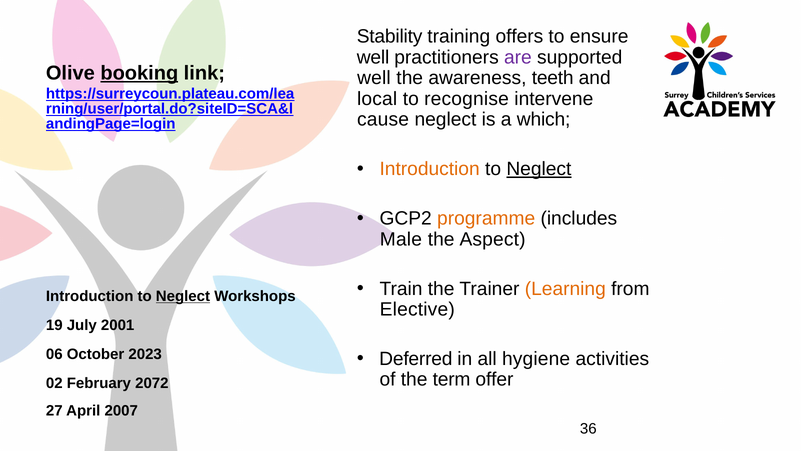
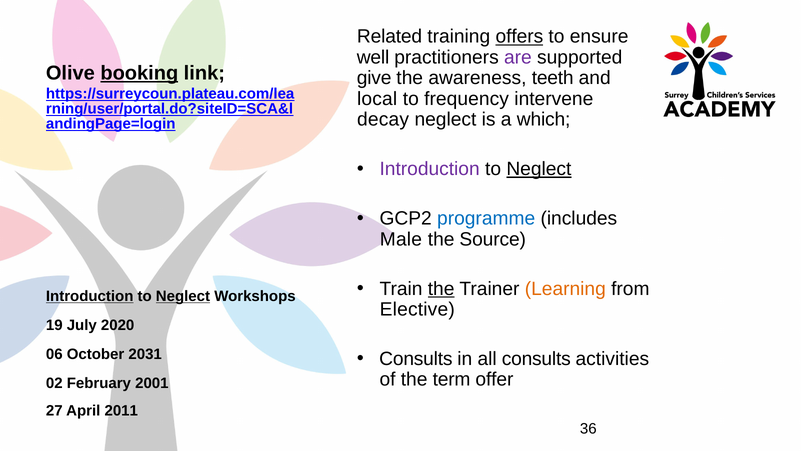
Stability: Stability -> Related
offers underline: none -> present
well at (374, 78): well -> give
recognise: recognise -> frequency
cause: cause -> decay
Introduction at (430, 169) colour: orange -> purple
programme colour: orange -> blue
Aspect: Aspect -> Source
the at (441, 288) underline: none -> present
Introduction at (90, 296) underline: none -> present
2001: 2001 -> 2020
2023: 2023 -> 2031
Deferred at (416, 359): Deferred -> Consults
all hygiene: hygiene -> consults
2072: 2072 -> 2001
2007: 2007 -> 2011
